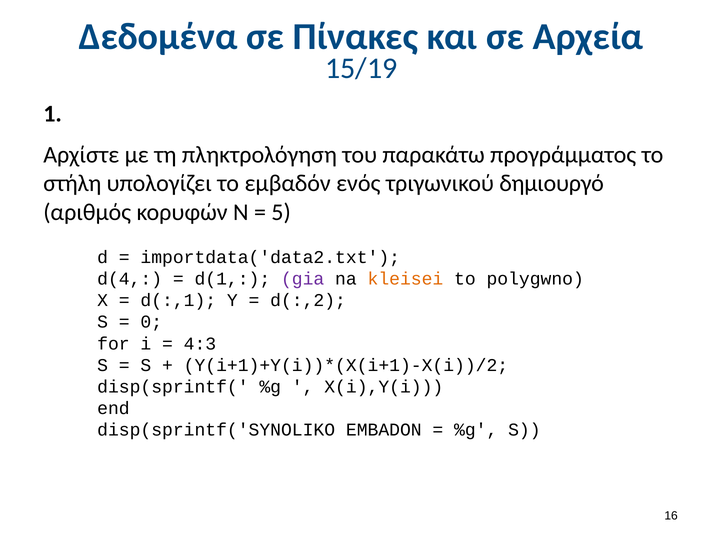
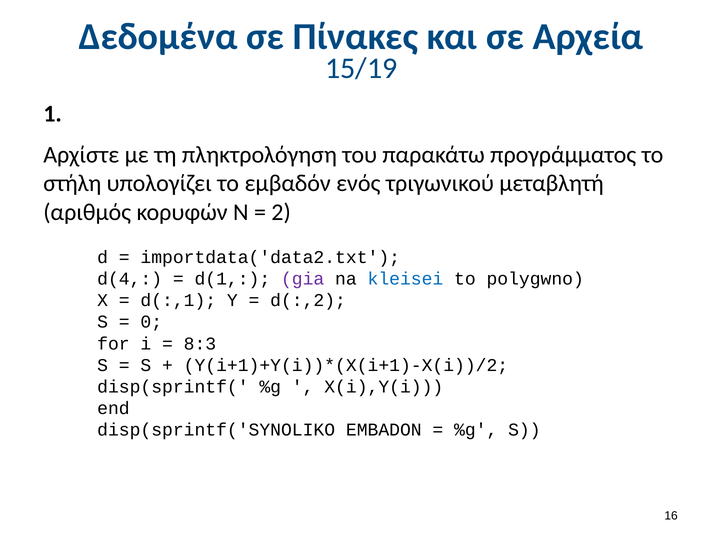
δημιουργό: δημιουργό -> μεταβλητή
5: 5 -> 2
kleisei colour: orange -> blue
4:3: 4:3 -> 8:3
